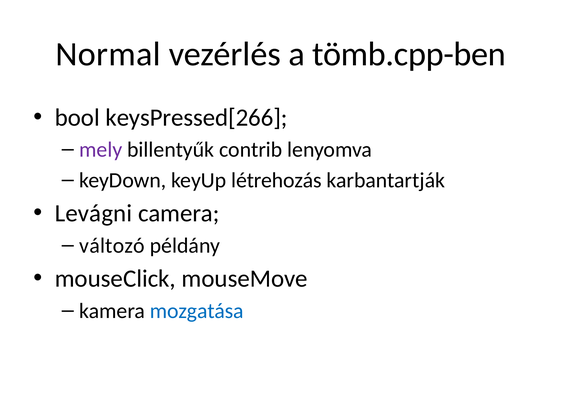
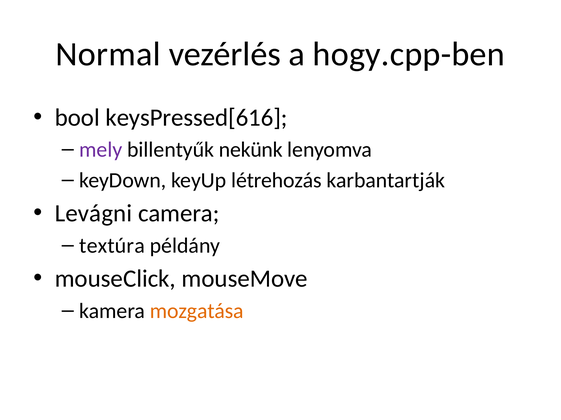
tömb.cpp-ben: tömb.cpp-ben -> hogy.cpp-ben
keysPressed[266: keysPressed[266 -> keysPressed[616
contrib: contrib -> nekünk
változó: változó -> textúra
mozgatása colour: blue -> orange
